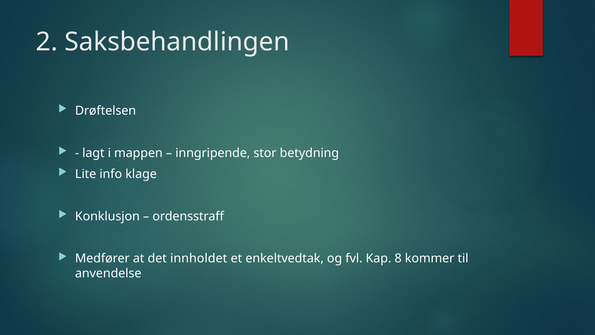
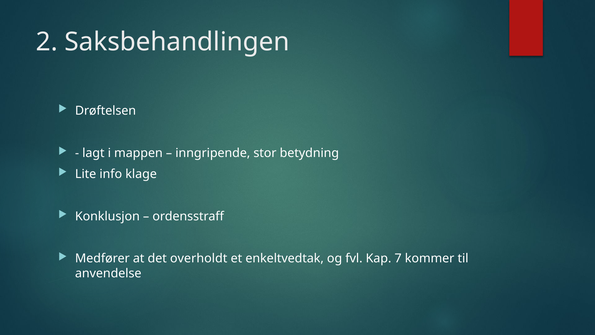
innholdet: innholdet -> overholdt
8: 8 -> 7
